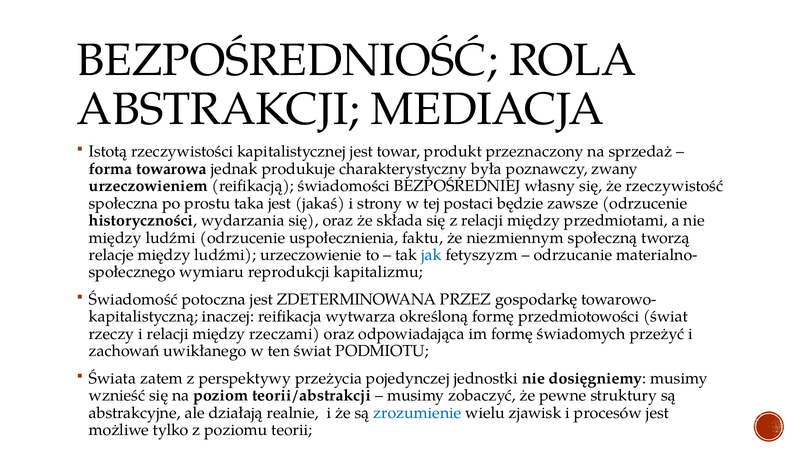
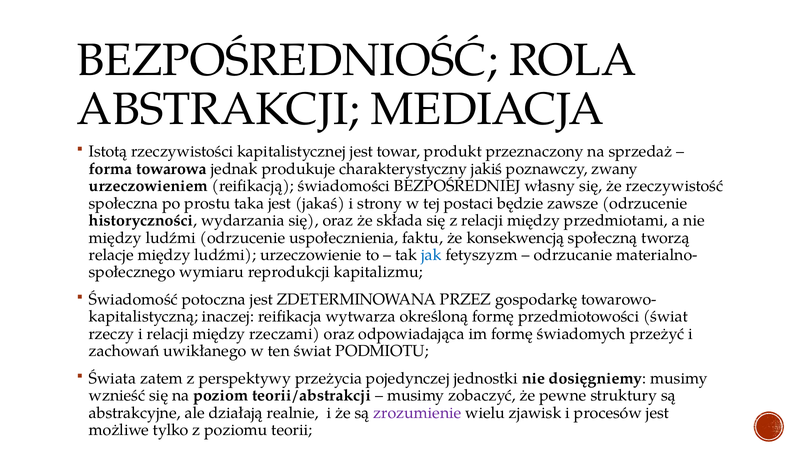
była: była -> jakiś
niezmiennym: niezmiennym -> konsekwencją
zrozumienie colour: blue -> purple
